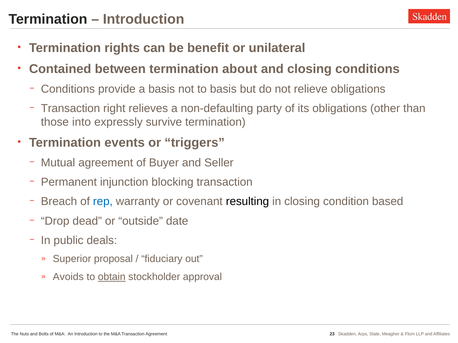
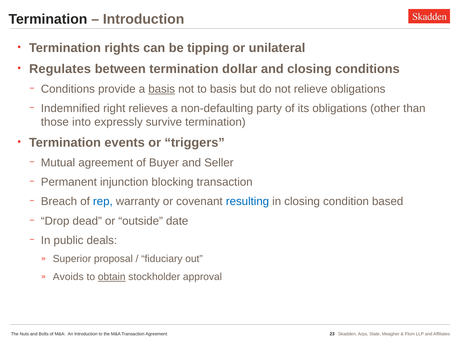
benefit: benefit -> tipping
Contained: Contained -> Regulates
about: about -> dollar
basis at (162, 89) underline: none -> present
Transaction at (70, 109): Transaction -> Indemnified
resulting colour: black -> blue
